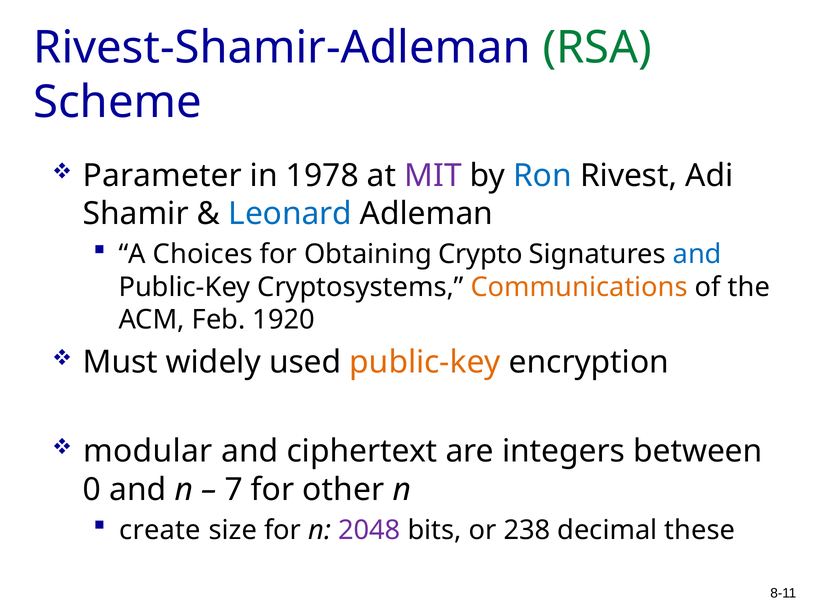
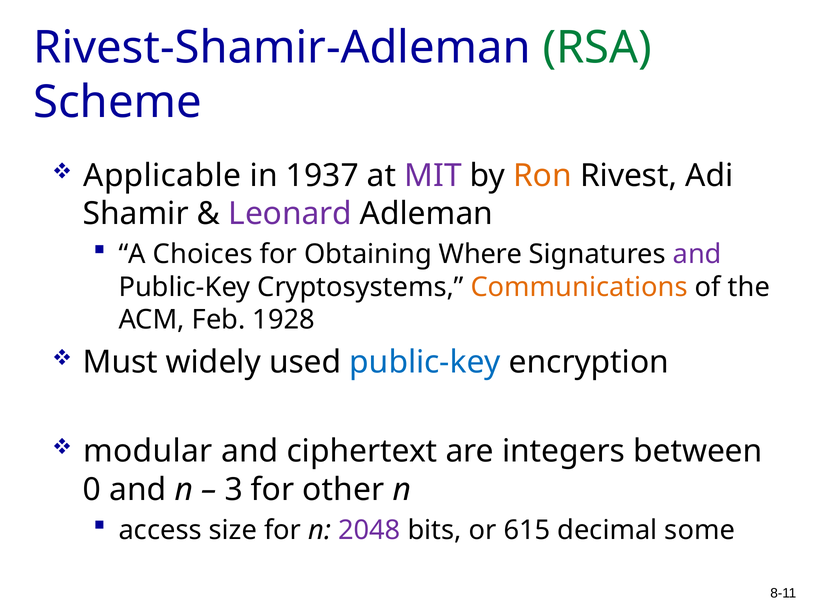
Parameter: Parameter -> Applicable
1978: 1978 -> 1937
Ron colour: blue -> orange
Leonard colour: blue -> purple
Crypto: Crypto -> Where
and at (697, 254) colour: blue -> purple
1920: 1920 -> 1928
public-key at (425, 362) colour: orange -> blue
7: 7 -> 3
create: create -> access
238: 238 -> 615
these: these -> some
